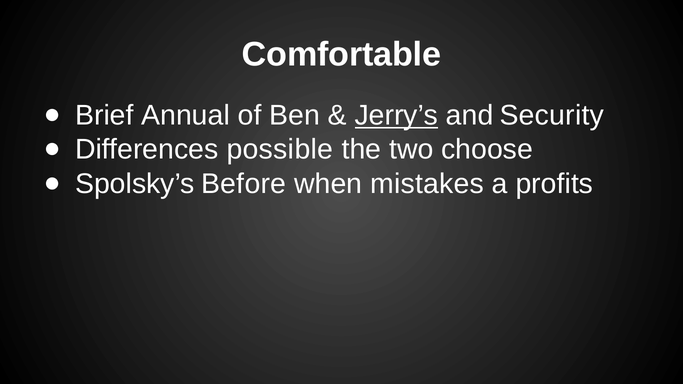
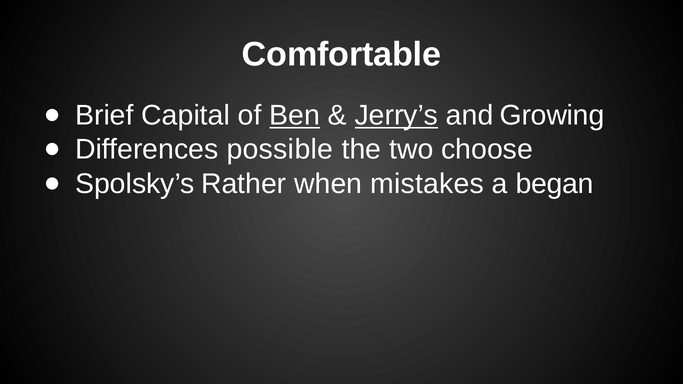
Annual: Annual -> Capital
Ben underline: none -> present
Security: Security -> Growing
Before: Before -> Rather
profits: profits -> began
